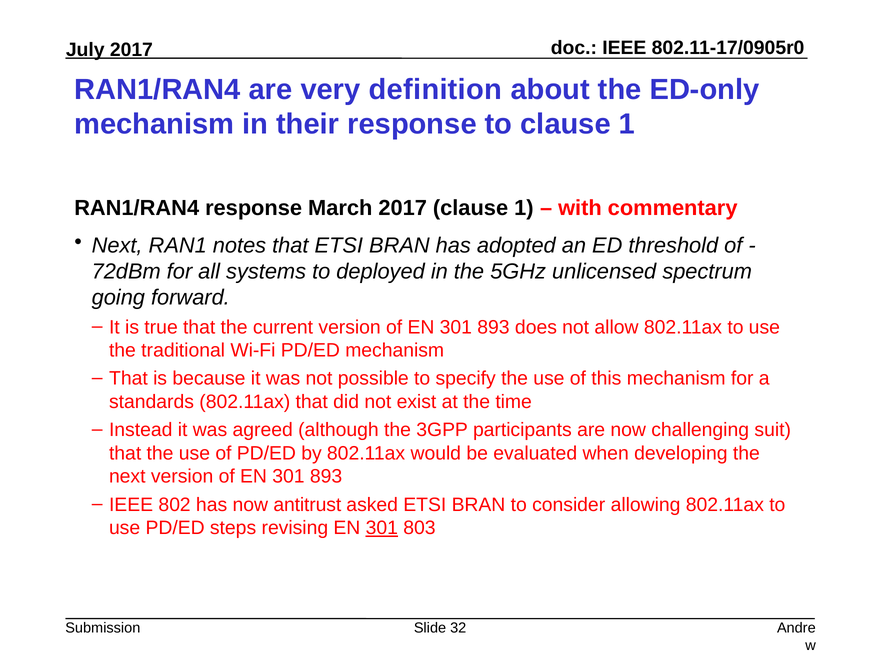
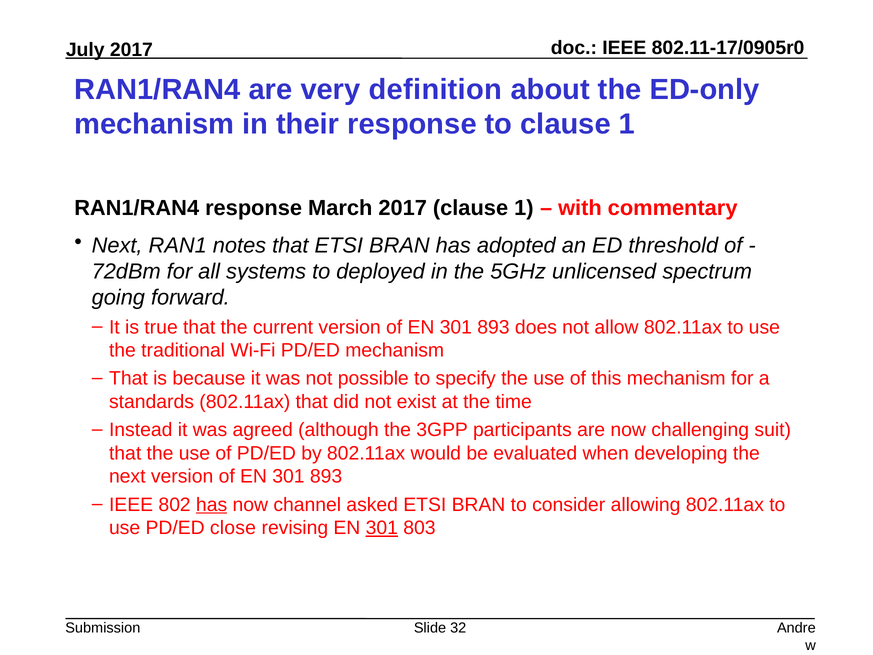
has at (212, 504) underline: none -> present
antitrust: antitrust -> channel
steps: steps -> close
